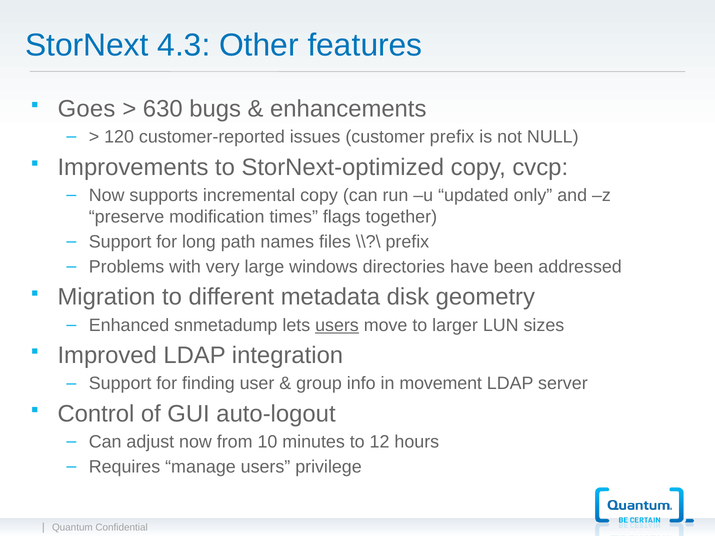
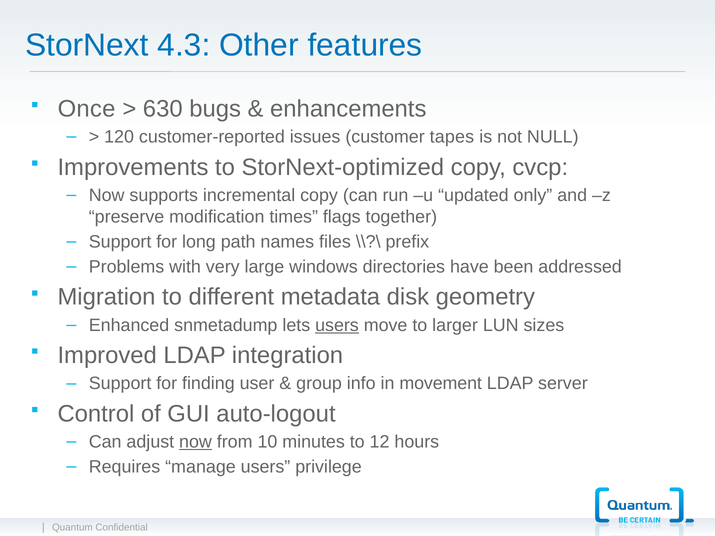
Goes: Goes -> Once
customer prefix: prefix -> tapes
now at (195, 442) underline: none -> present
